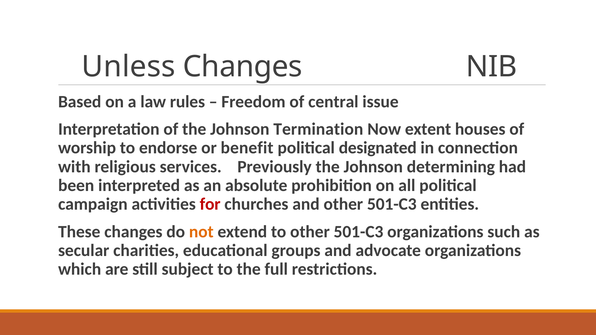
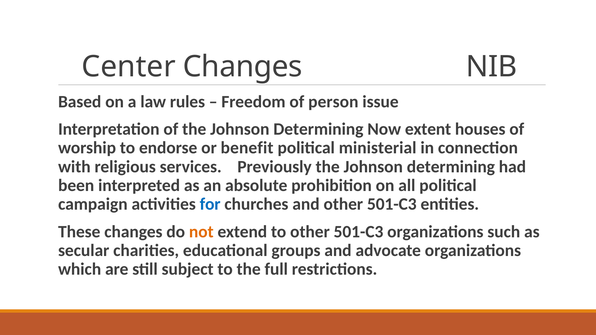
Unless: Unless -> Center
central: central -> person
of the Johnson Termination: Termination -> Determining
designated: designated -> ministerial
for colour: red -> blue
